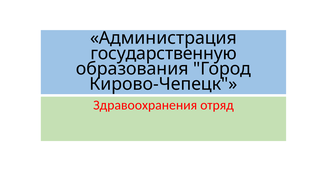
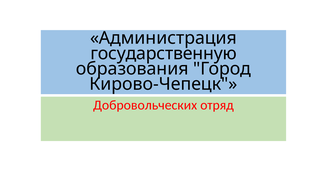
Здравоохранения: Здравоохранения -> Добровольческих
